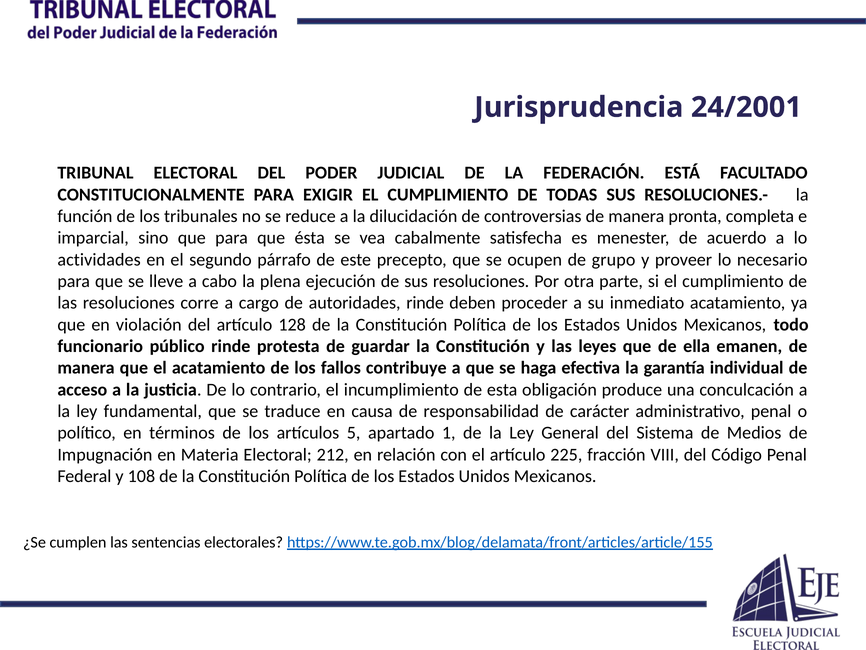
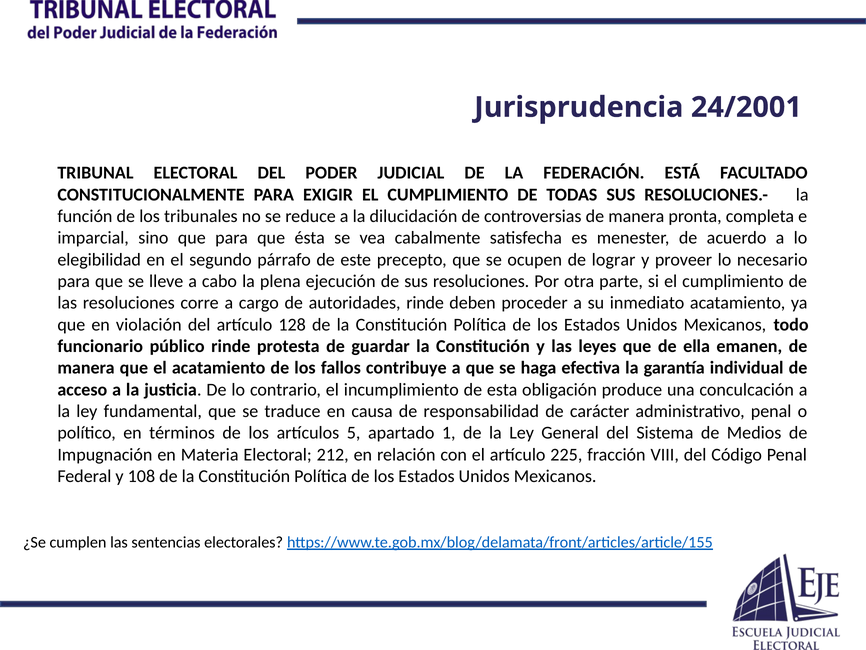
actividades: actividades -> elegibilidad
grupo: grupo -> lograr
